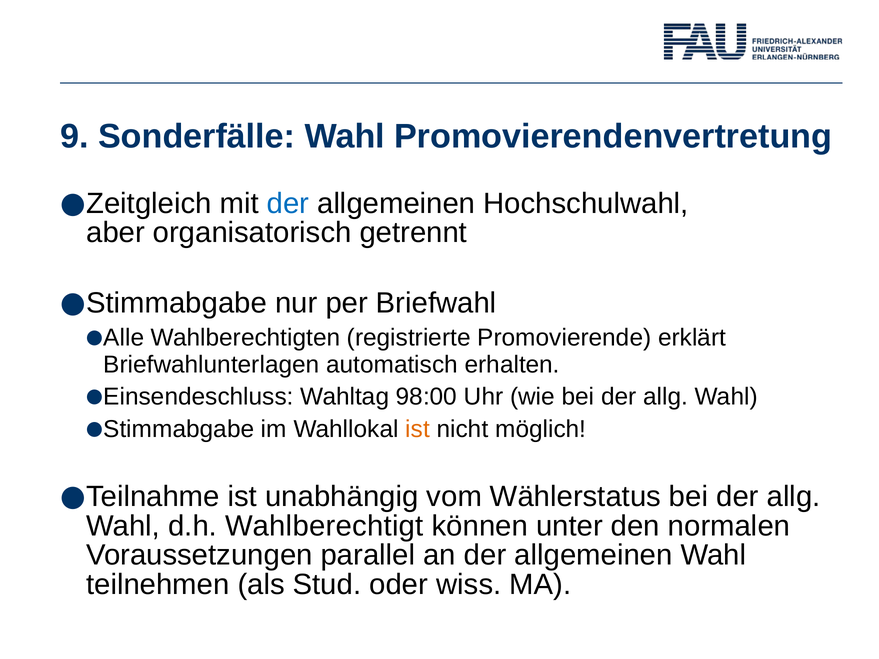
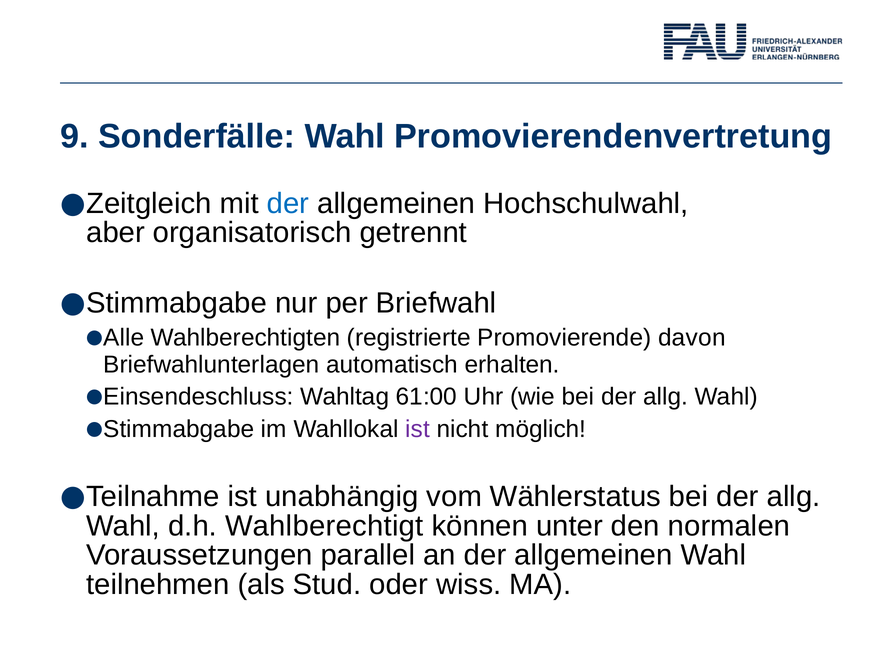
erklärt: erklärt -> davon
98:00: 98:00 -> 61:00
ist at (418, 429) colour: orange -> purple
